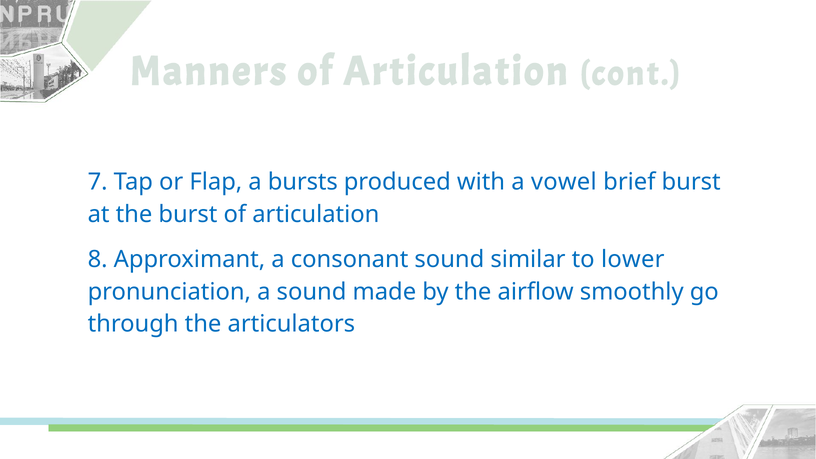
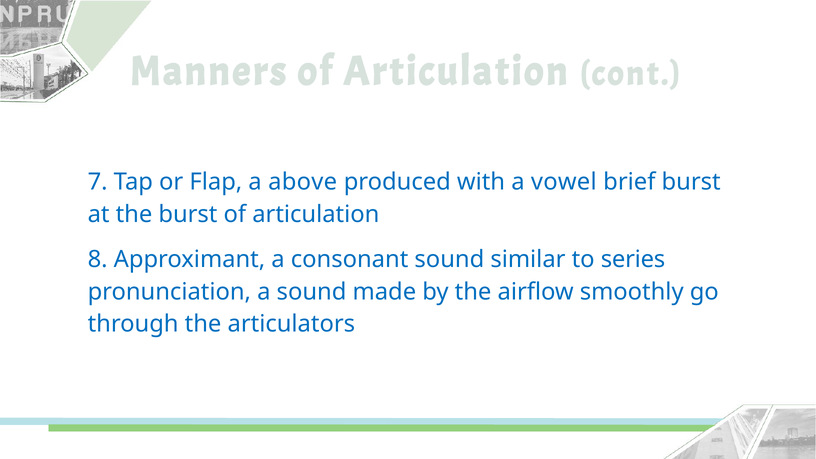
bursts: bursts -> above
lower: lower -> series
